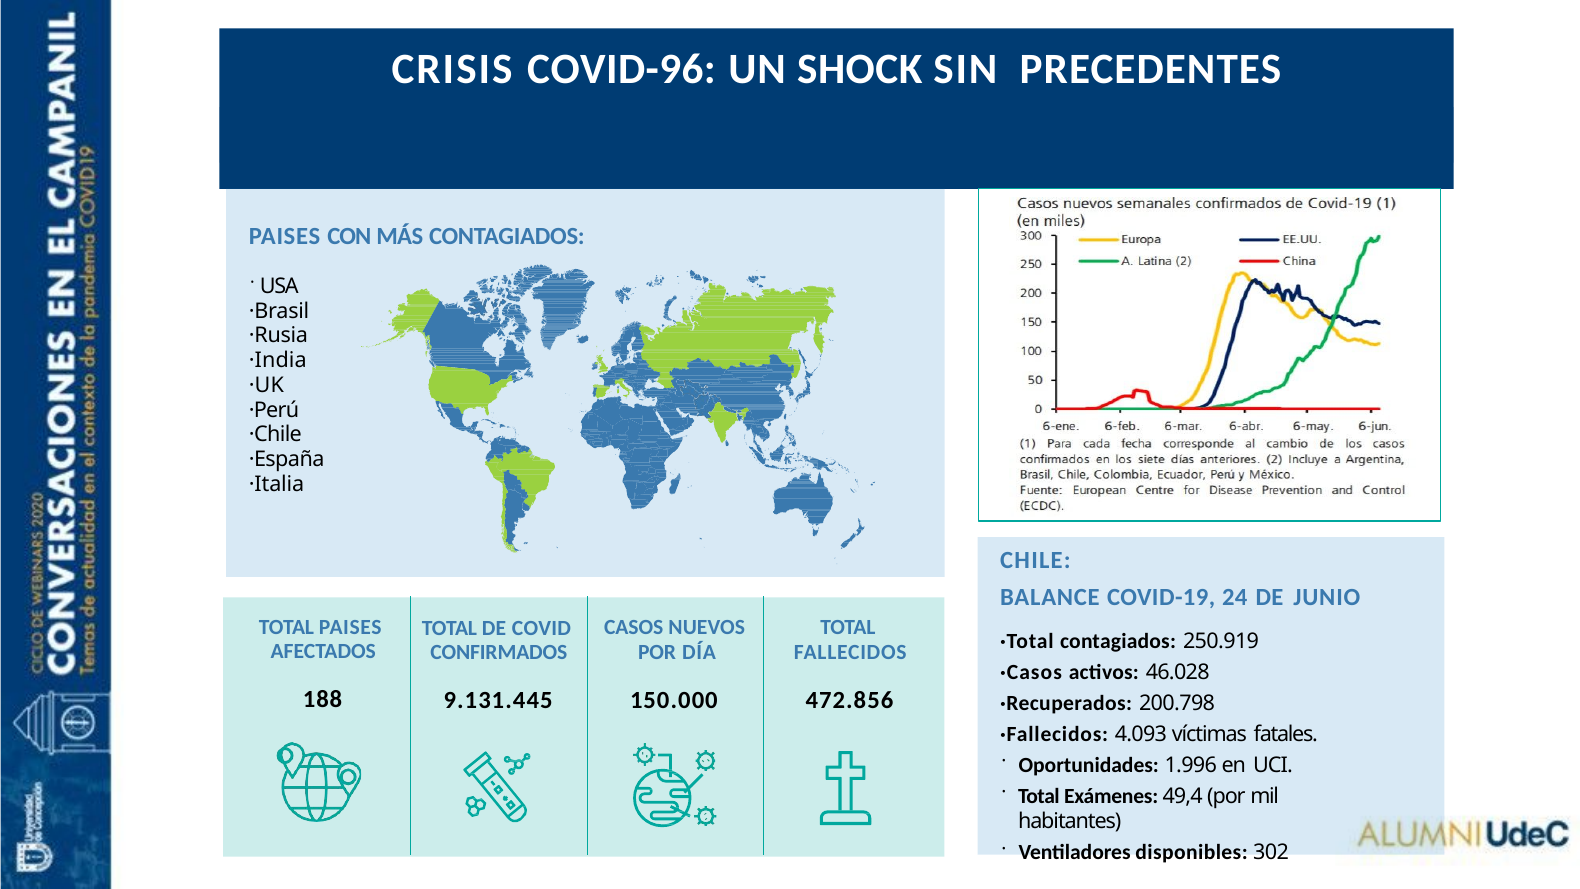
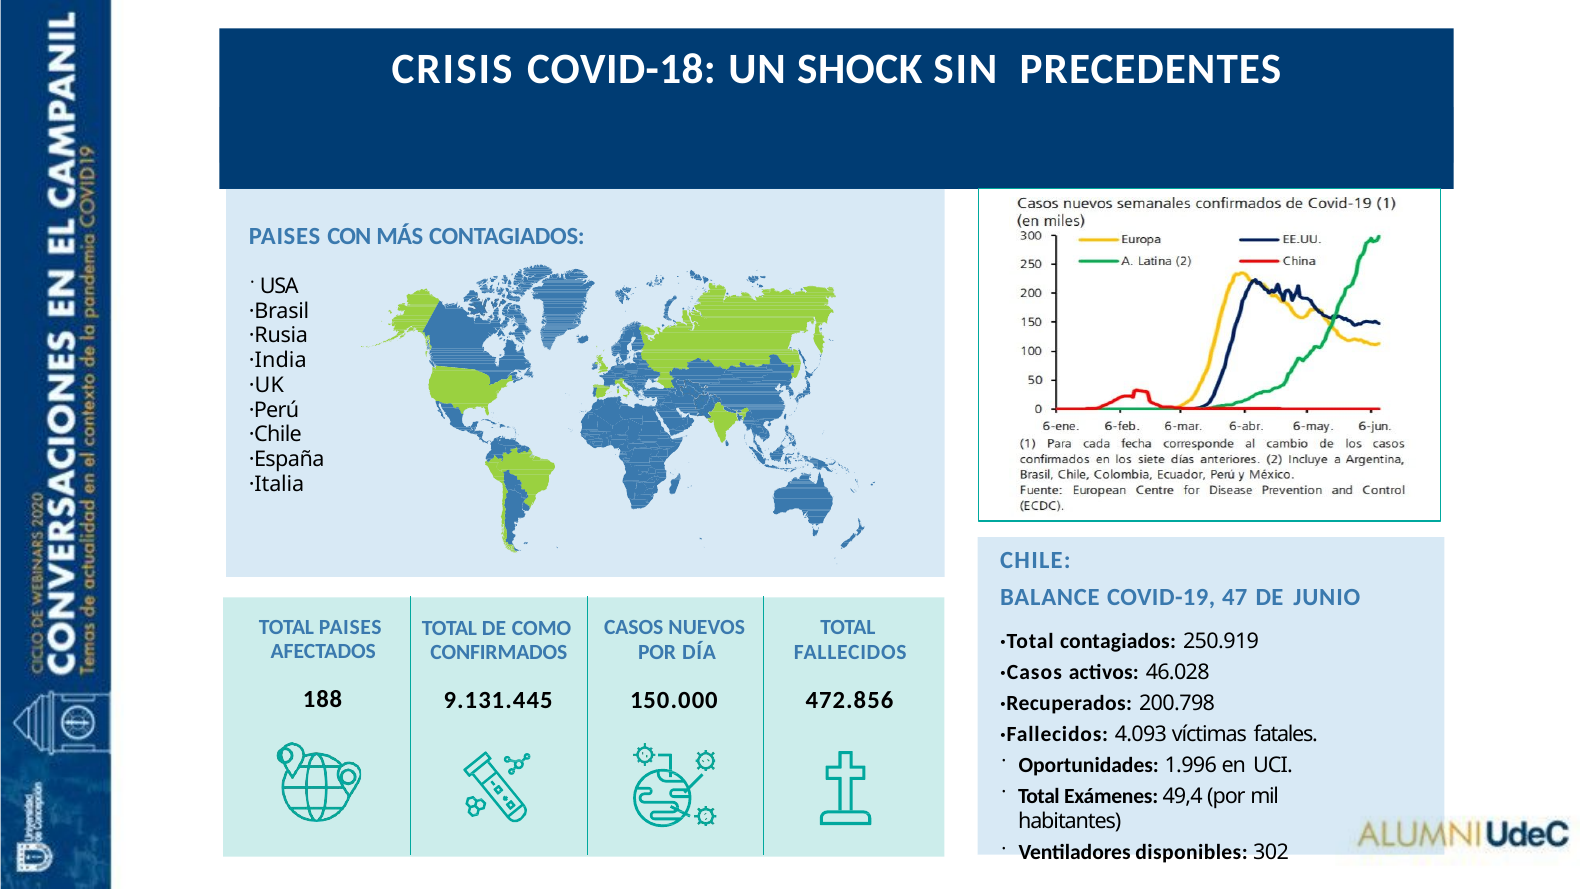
COVID-96: COVID-96 -> COVID-18
24: 24 -> 47
COVID: COVID -> COMO
